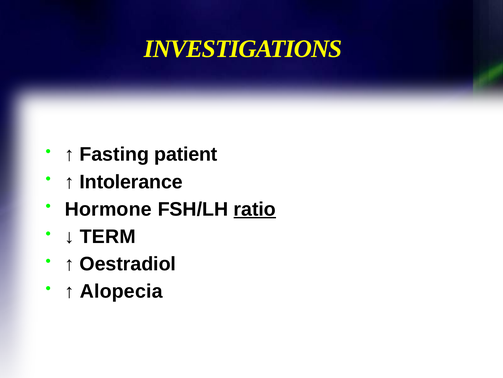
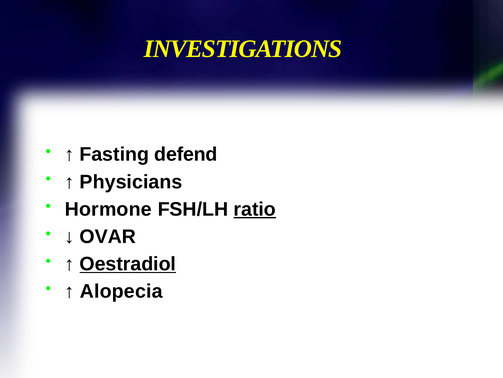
patient: patient -> defend
Intolerance: Intolerance -> Physicians
TERM: TERM -> OVAR
Oestradiol underline: none -> present
